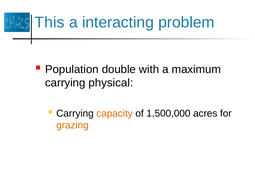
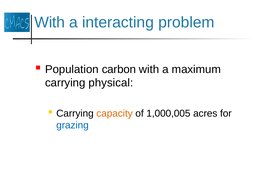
This at (49, 22): This -> With
double: double -> carbon
1,500,000: 1,500,000 -> 1,000,005
grazing colour: orange -> blue
